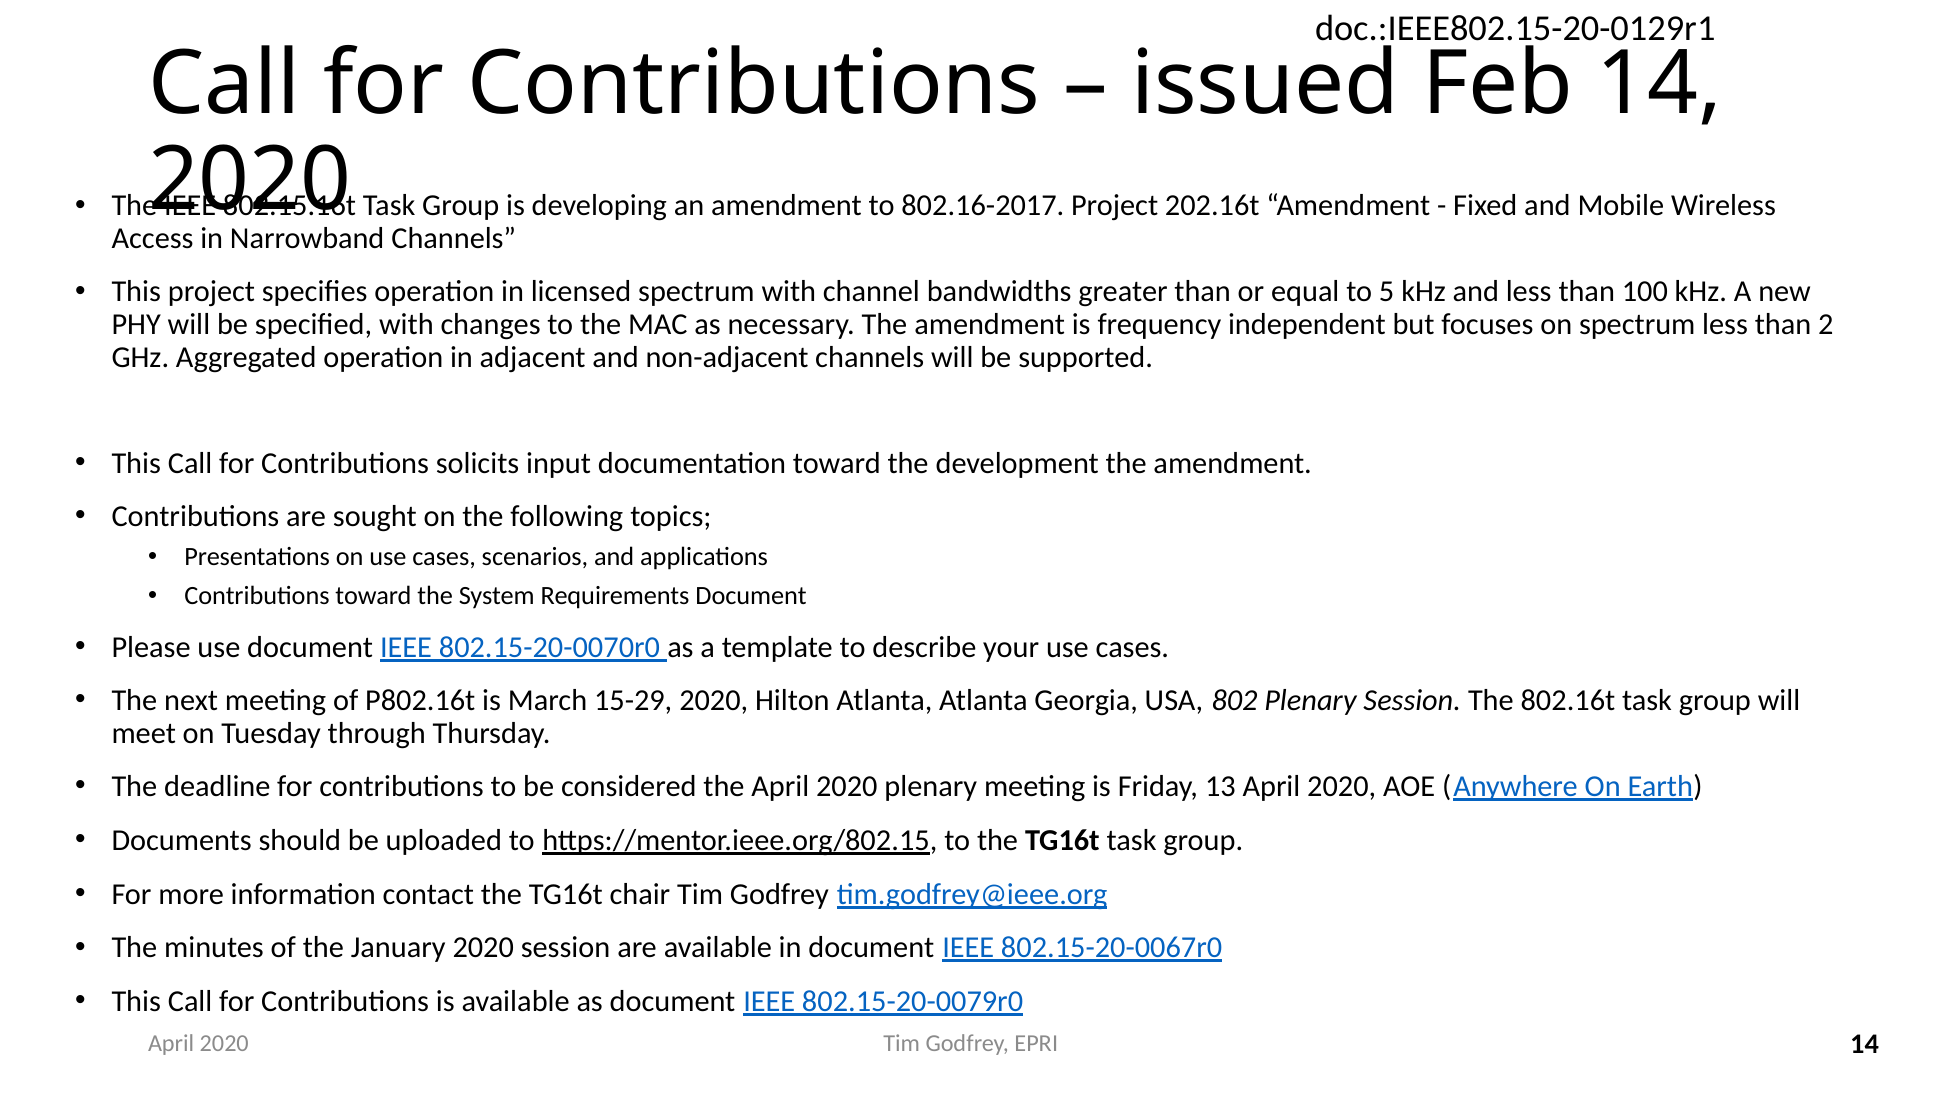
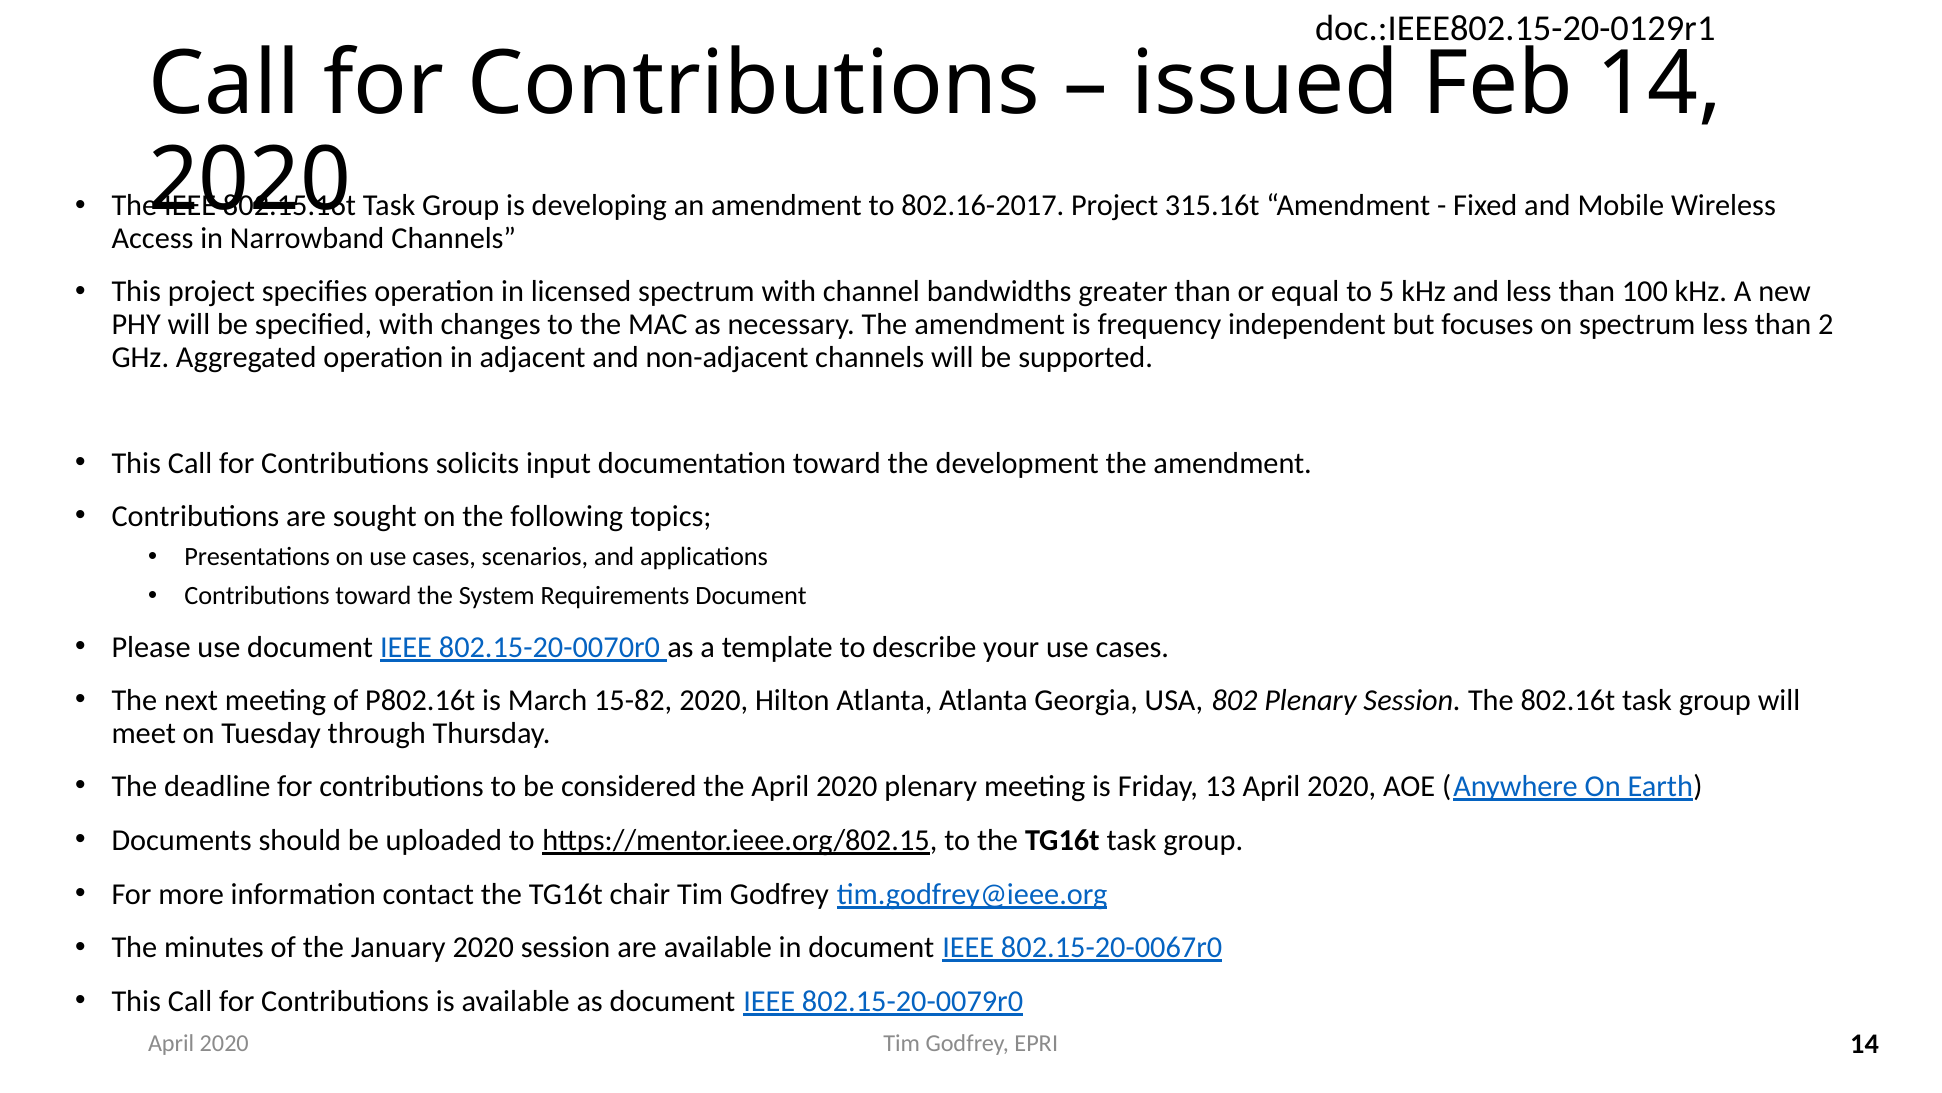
202.16t: 202.16t -> 315.16t
15-29: 15-29 -> 15-82
